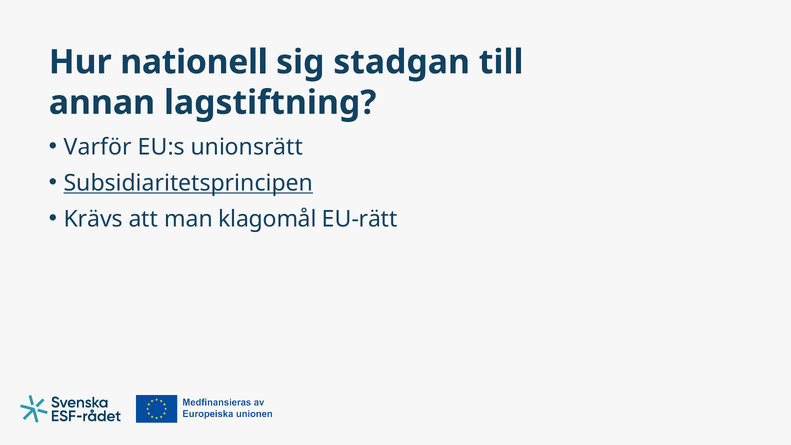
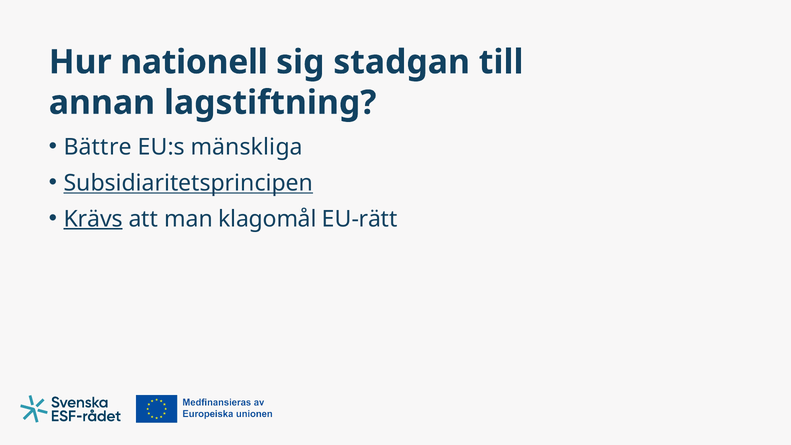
Varför: Varför -> Bättre
unionsrätt: unionsrätt -> mänskliga
Krävs underline: none -> present
